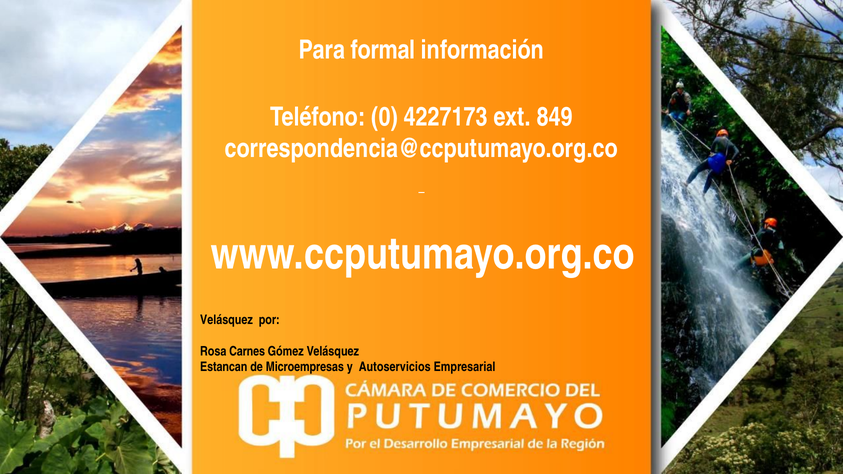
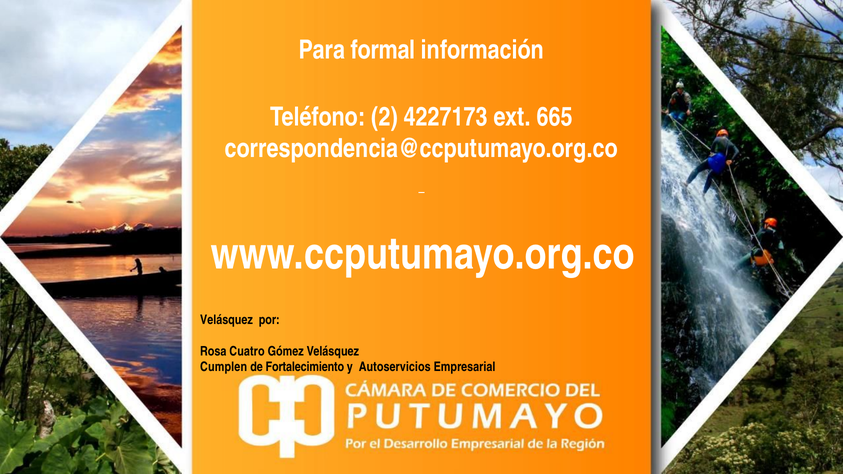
0: 0 -> 2
849: 849 -> 665
Carnes: Carnes -> Cuatro
Estancan: Estancan -> Cumplen
Microempresas: Microempresas -> Fortalecimiento
